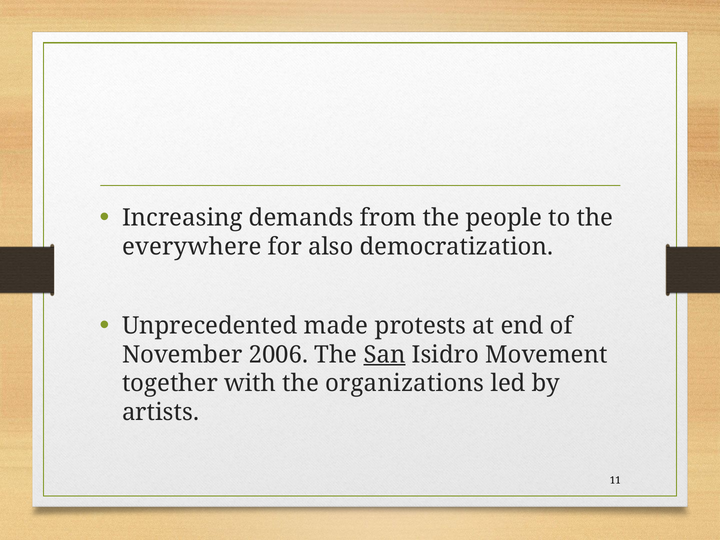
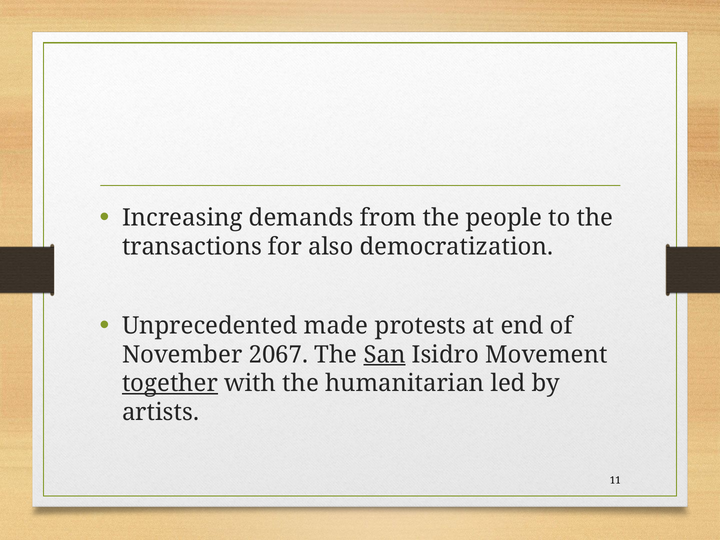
everywhere: everywhere -> transactions
2006: 2006 -> 2067
together underline: none -> present
organizations: organizations -> humanitarian
